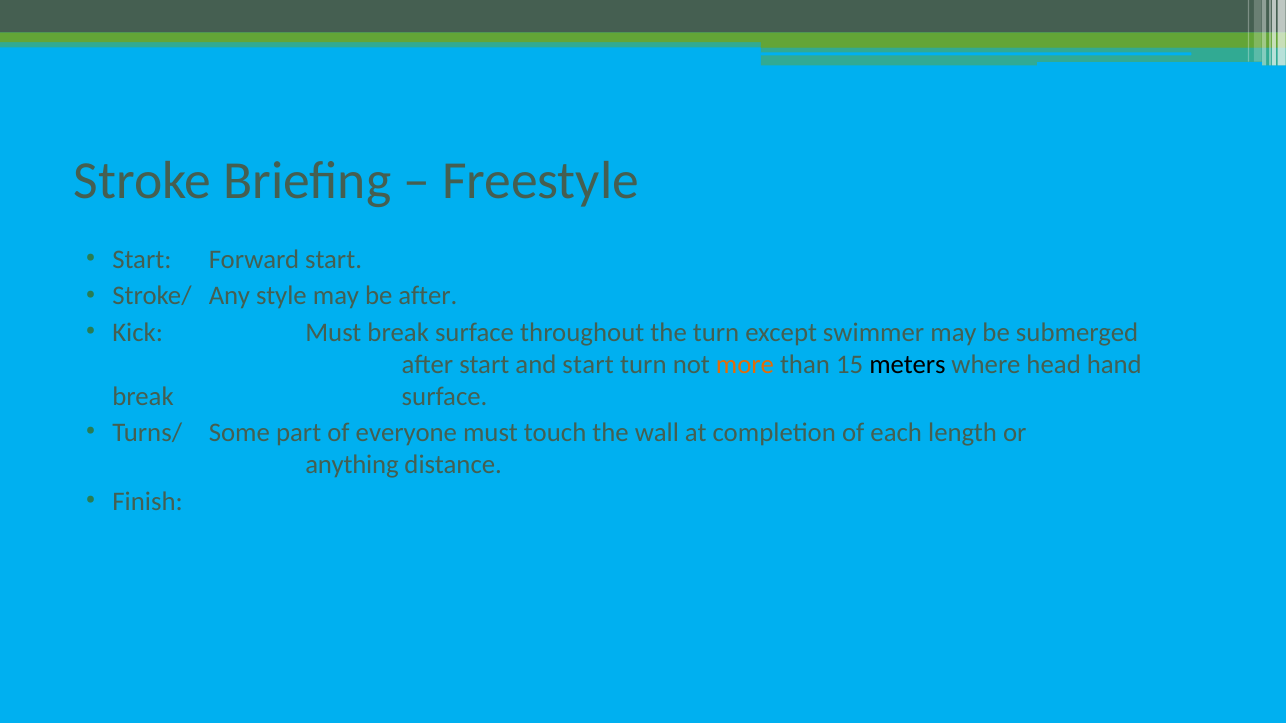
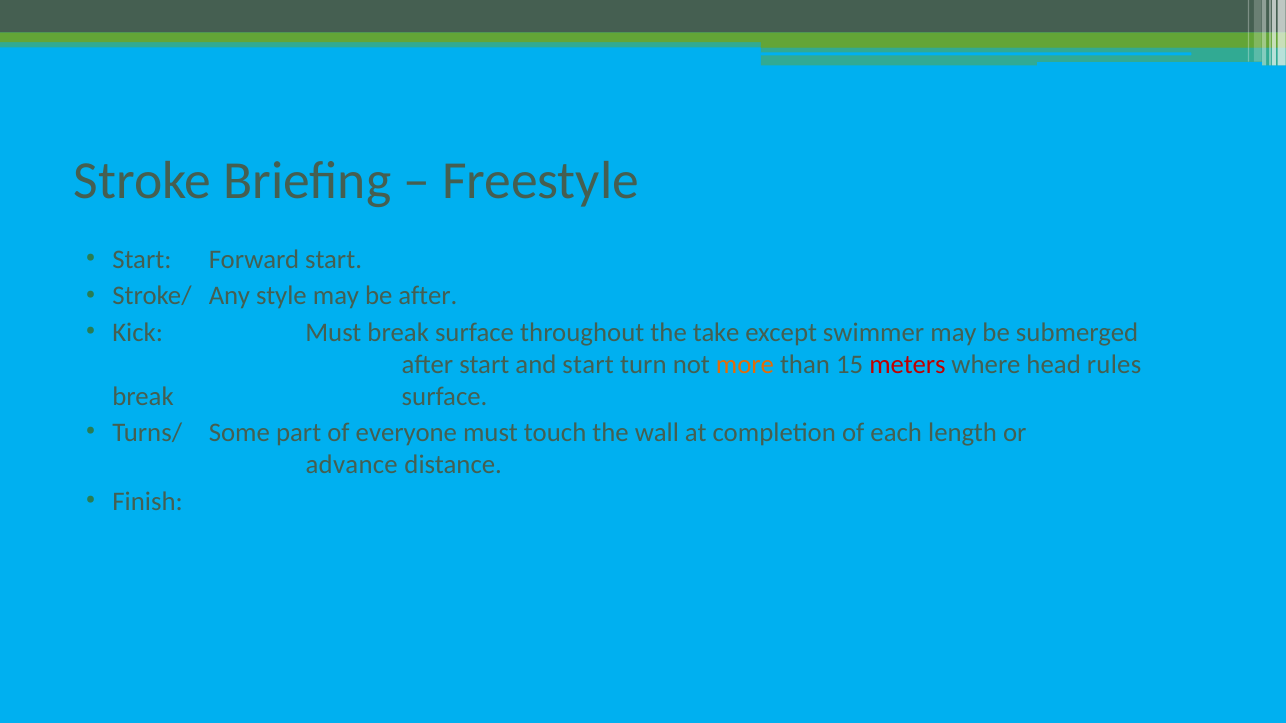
the turn: turn -> take
meters colour: black -> red
hand: hand -> rules
anything: anything -> advance
